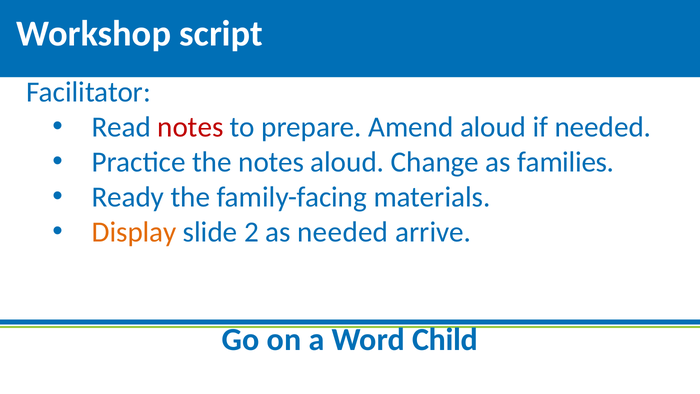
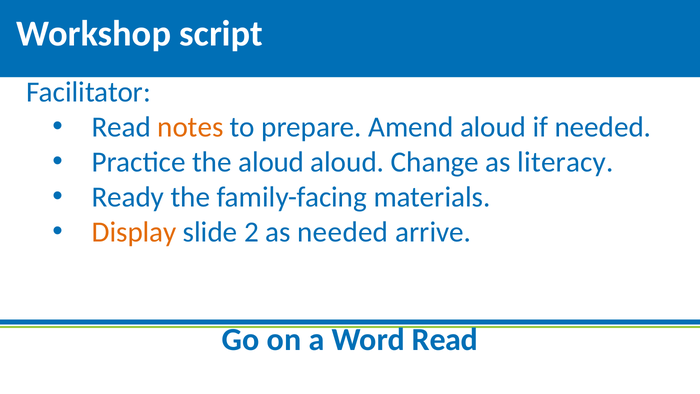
notes at (190, 127) colour: red -> orange
the notes: notes -> aloud
families: families -> literacy
Word Child: Child -> Read
